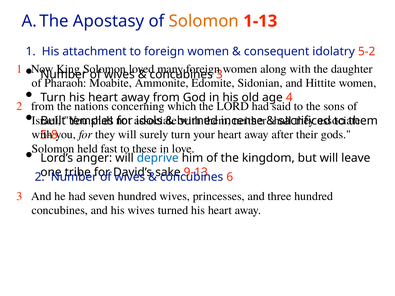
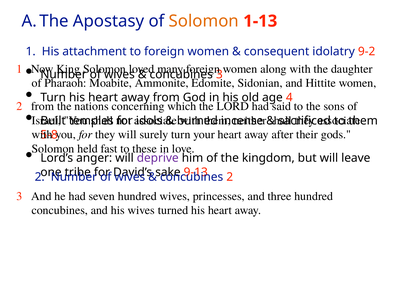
5-2: 5-2 -> 9-2
deprive colour: blue -> purple
6 at (230, 177): 6 -> 2
